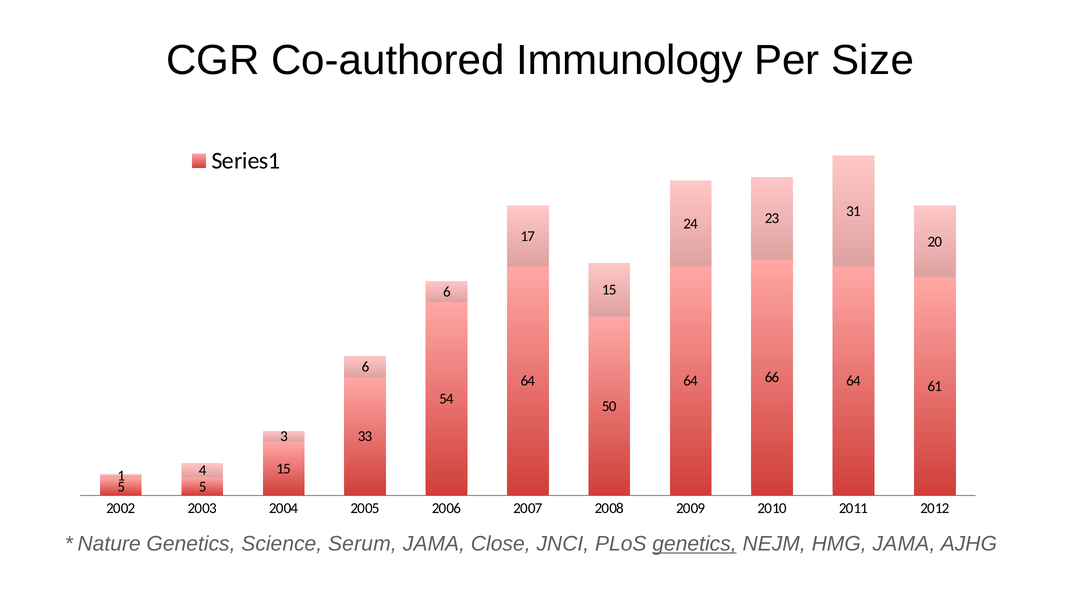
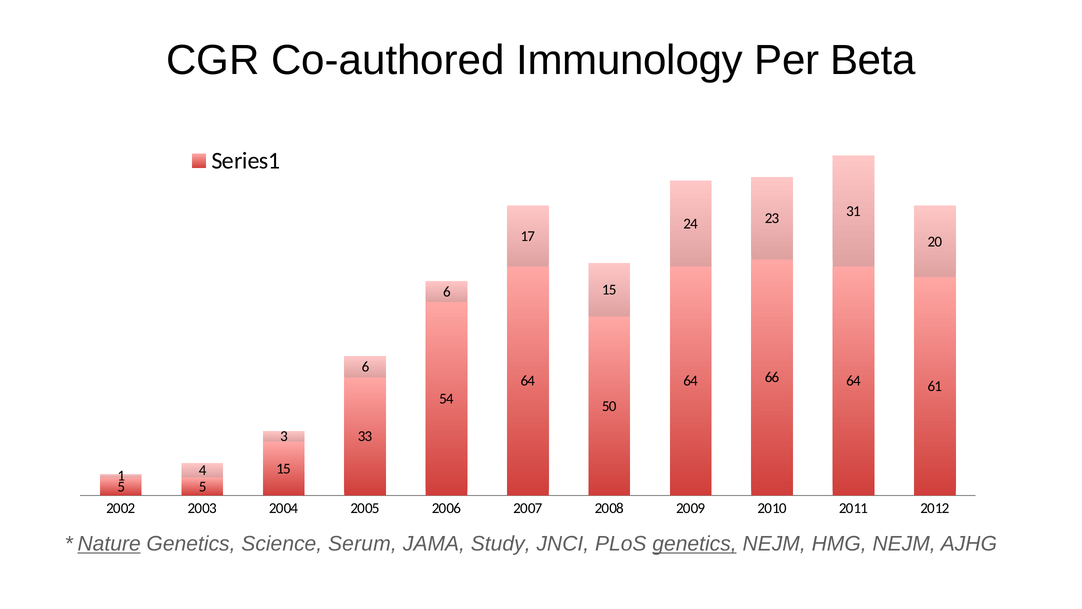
Size: Size -> Beta
Nature underline: none -> present
Close: Close -> Study
HMG JAMA: JAMA -> NEJM
